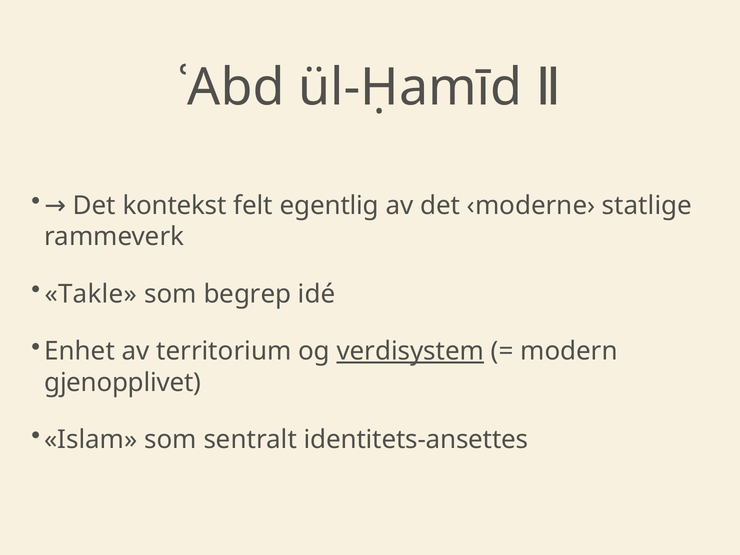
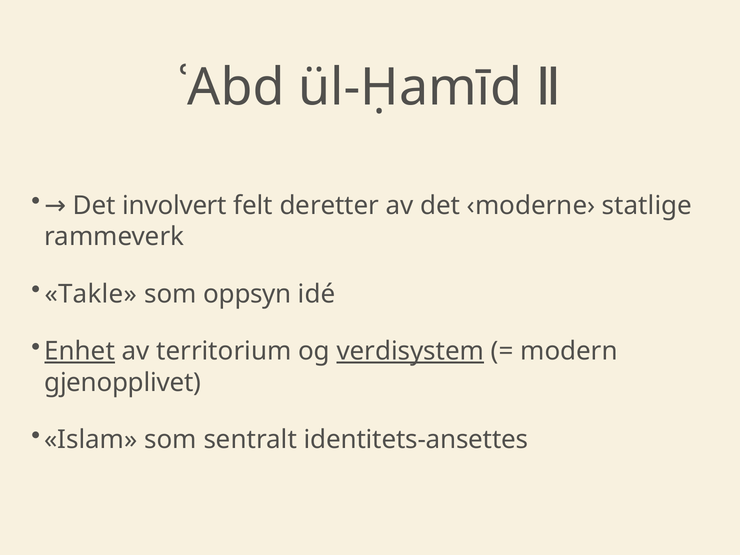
kontekst: kontekst -> involvert
egentlig: egentlig -> deretter
begrep: begrep -> oppsyn
Enhet underline: none -> present
